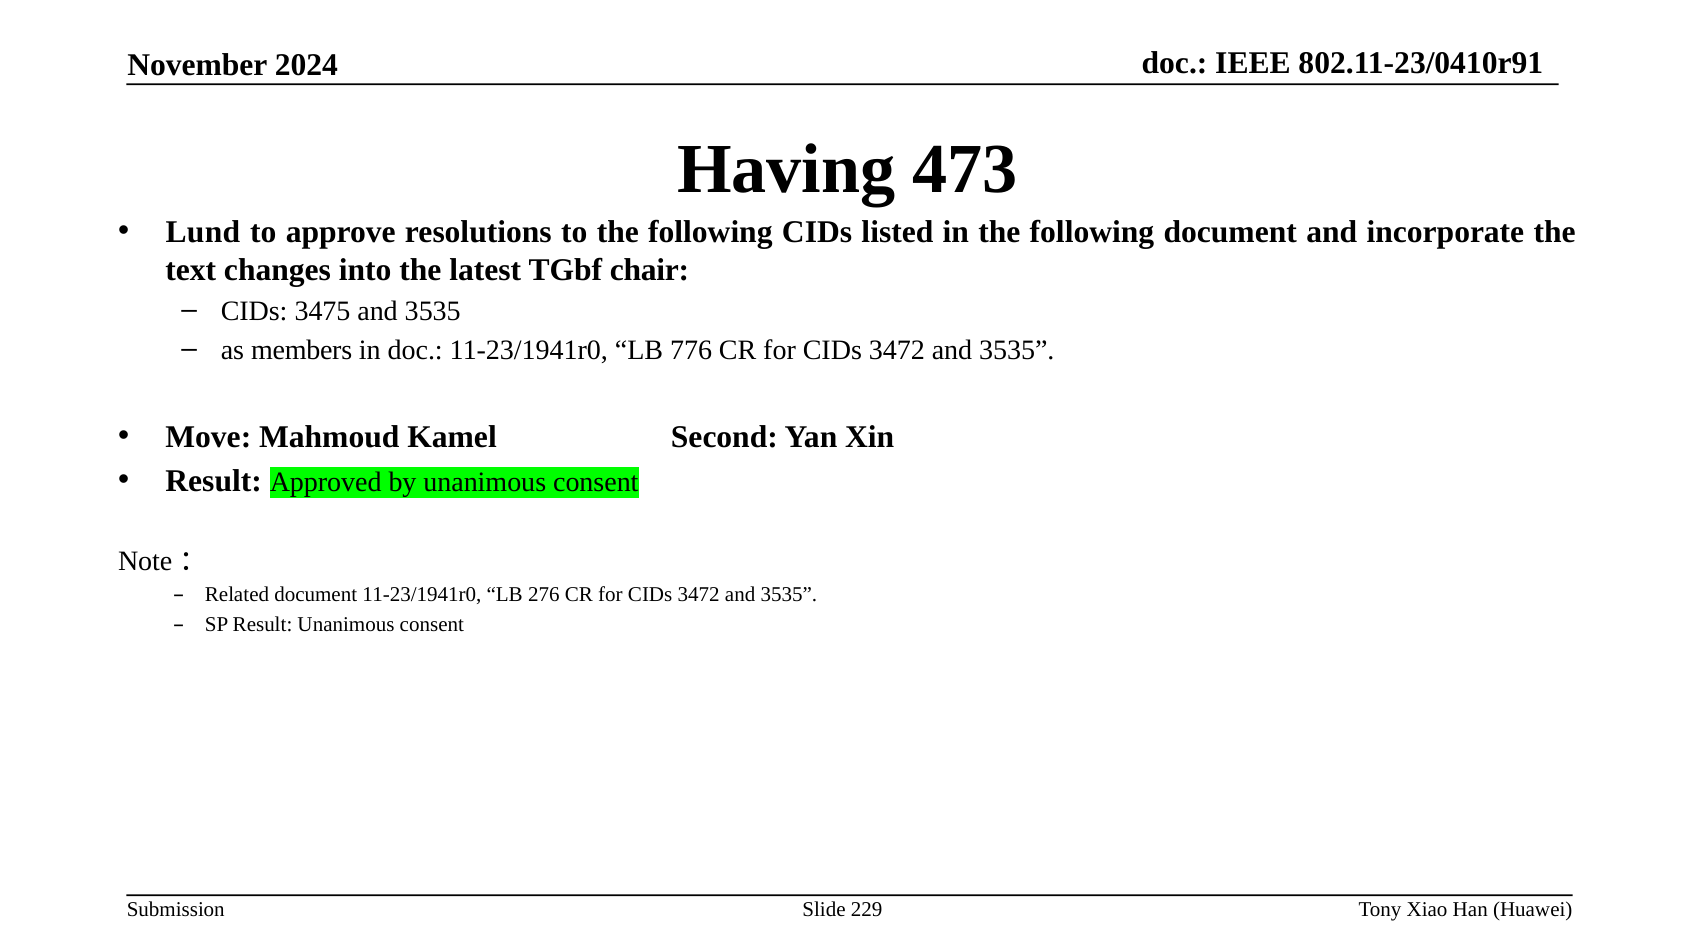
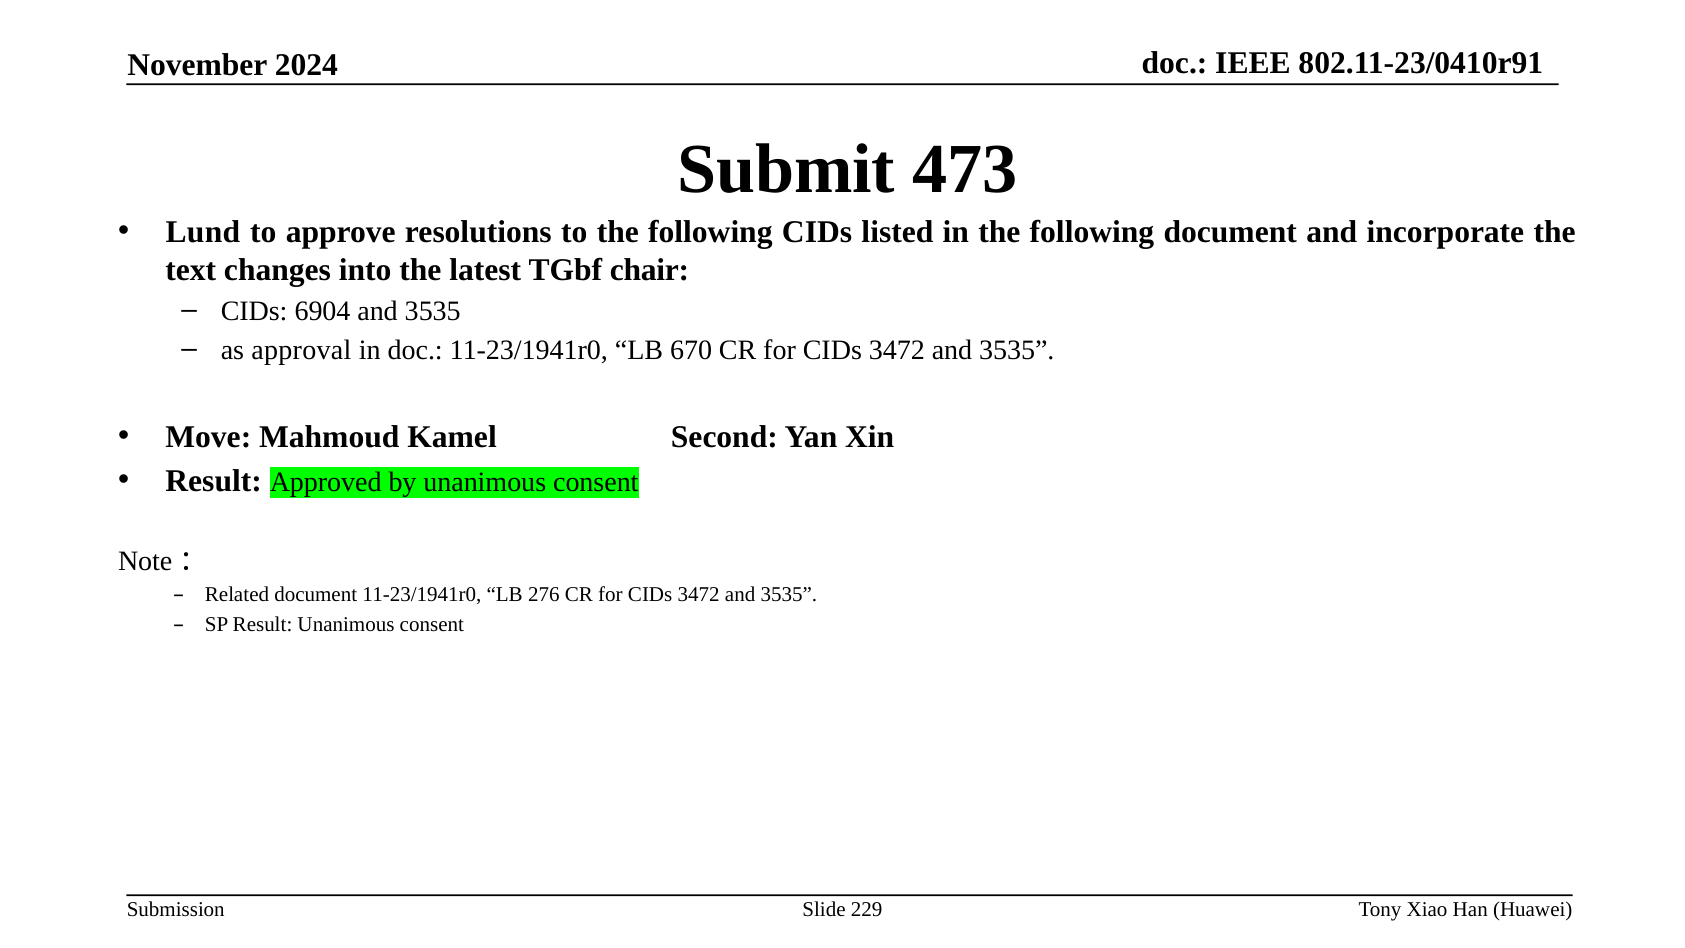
Having: Having -> Submit
3475: 3475 -> 6904
members: members -> approval
776: 776 -> 670
